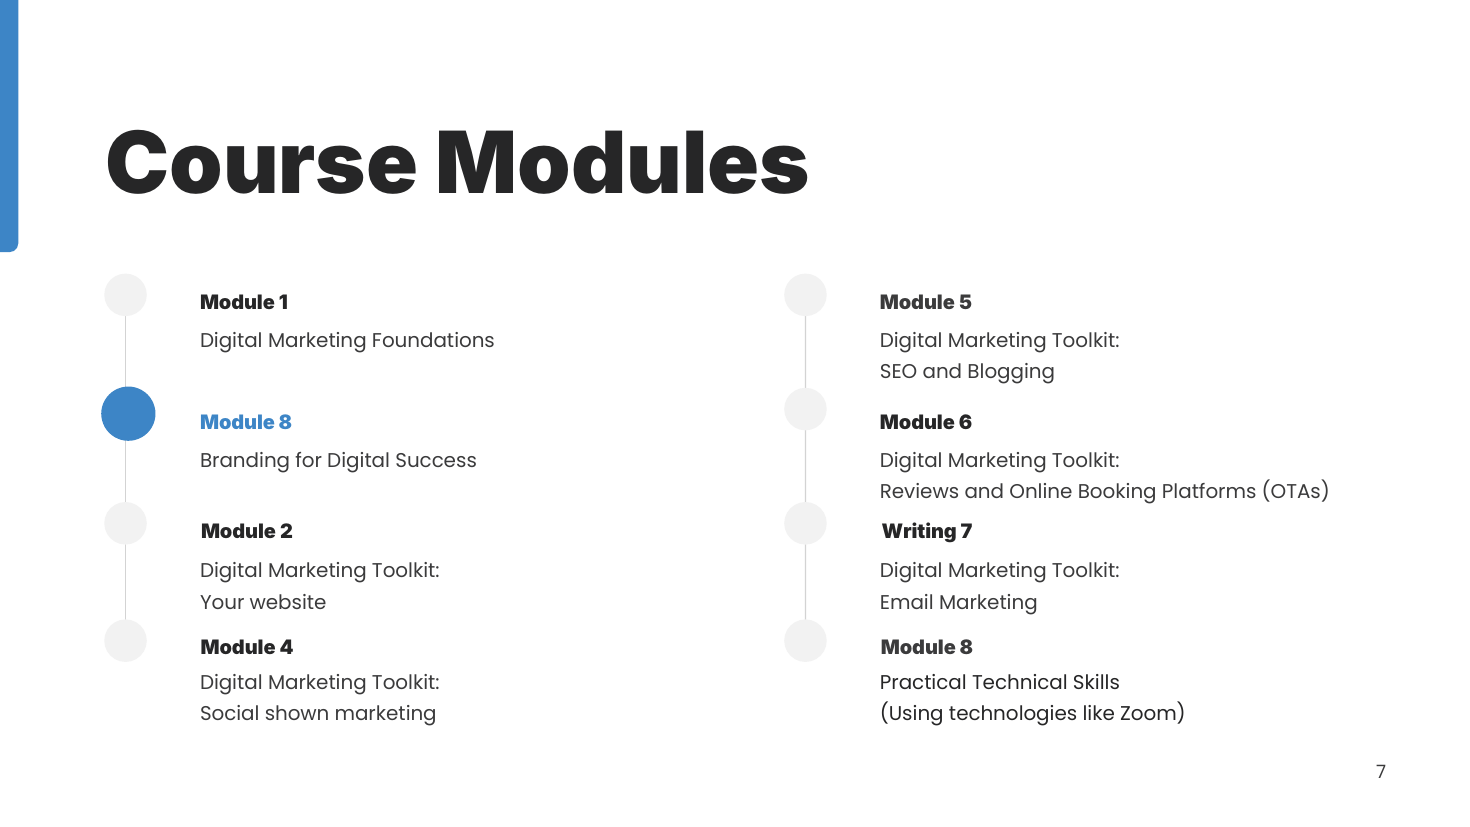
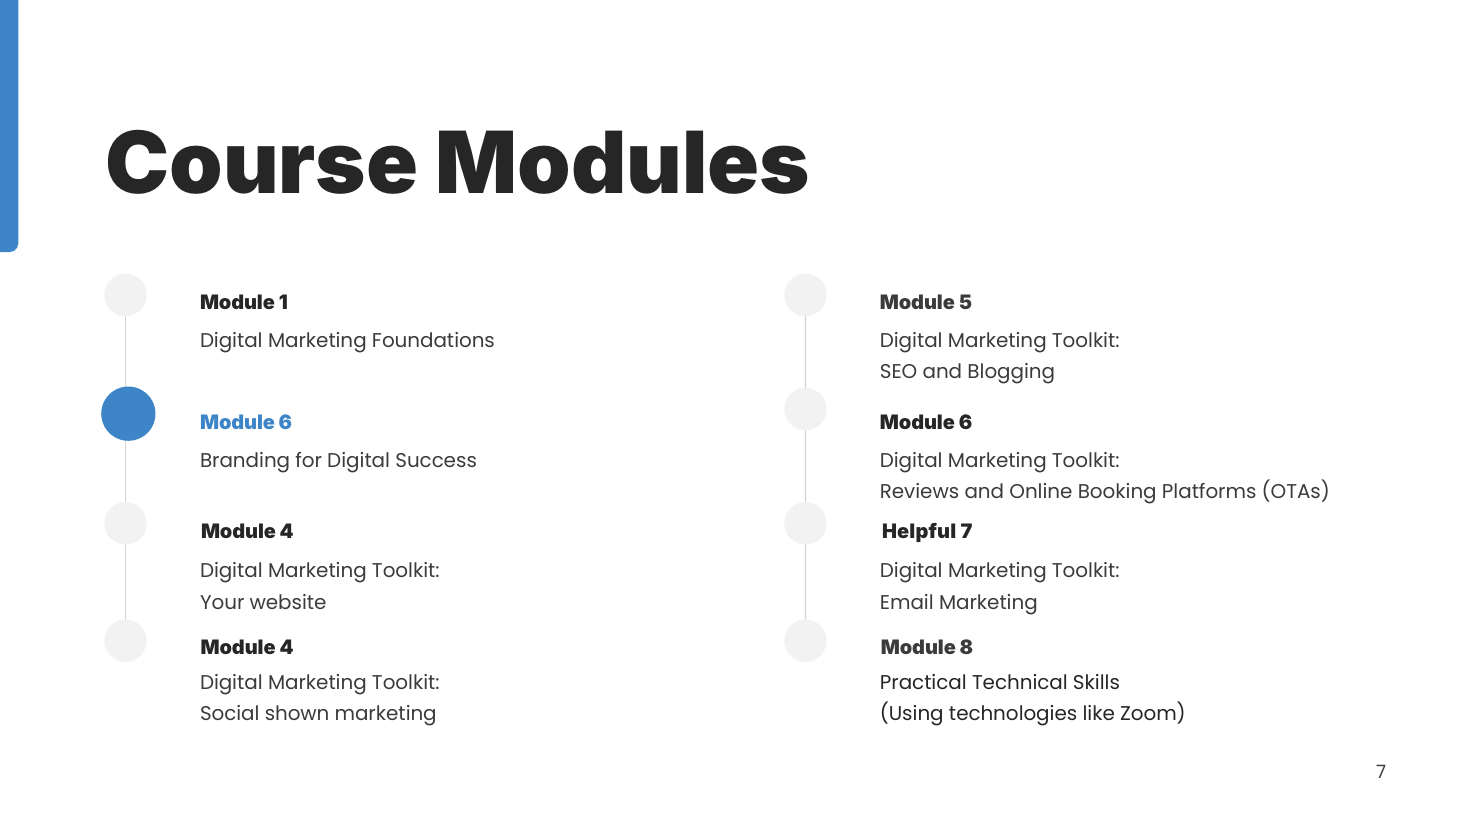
8 at (285, 423): 8 -> 6
2 at (286, 532): 2 -> 4
Writing: Writing -> Helpful
